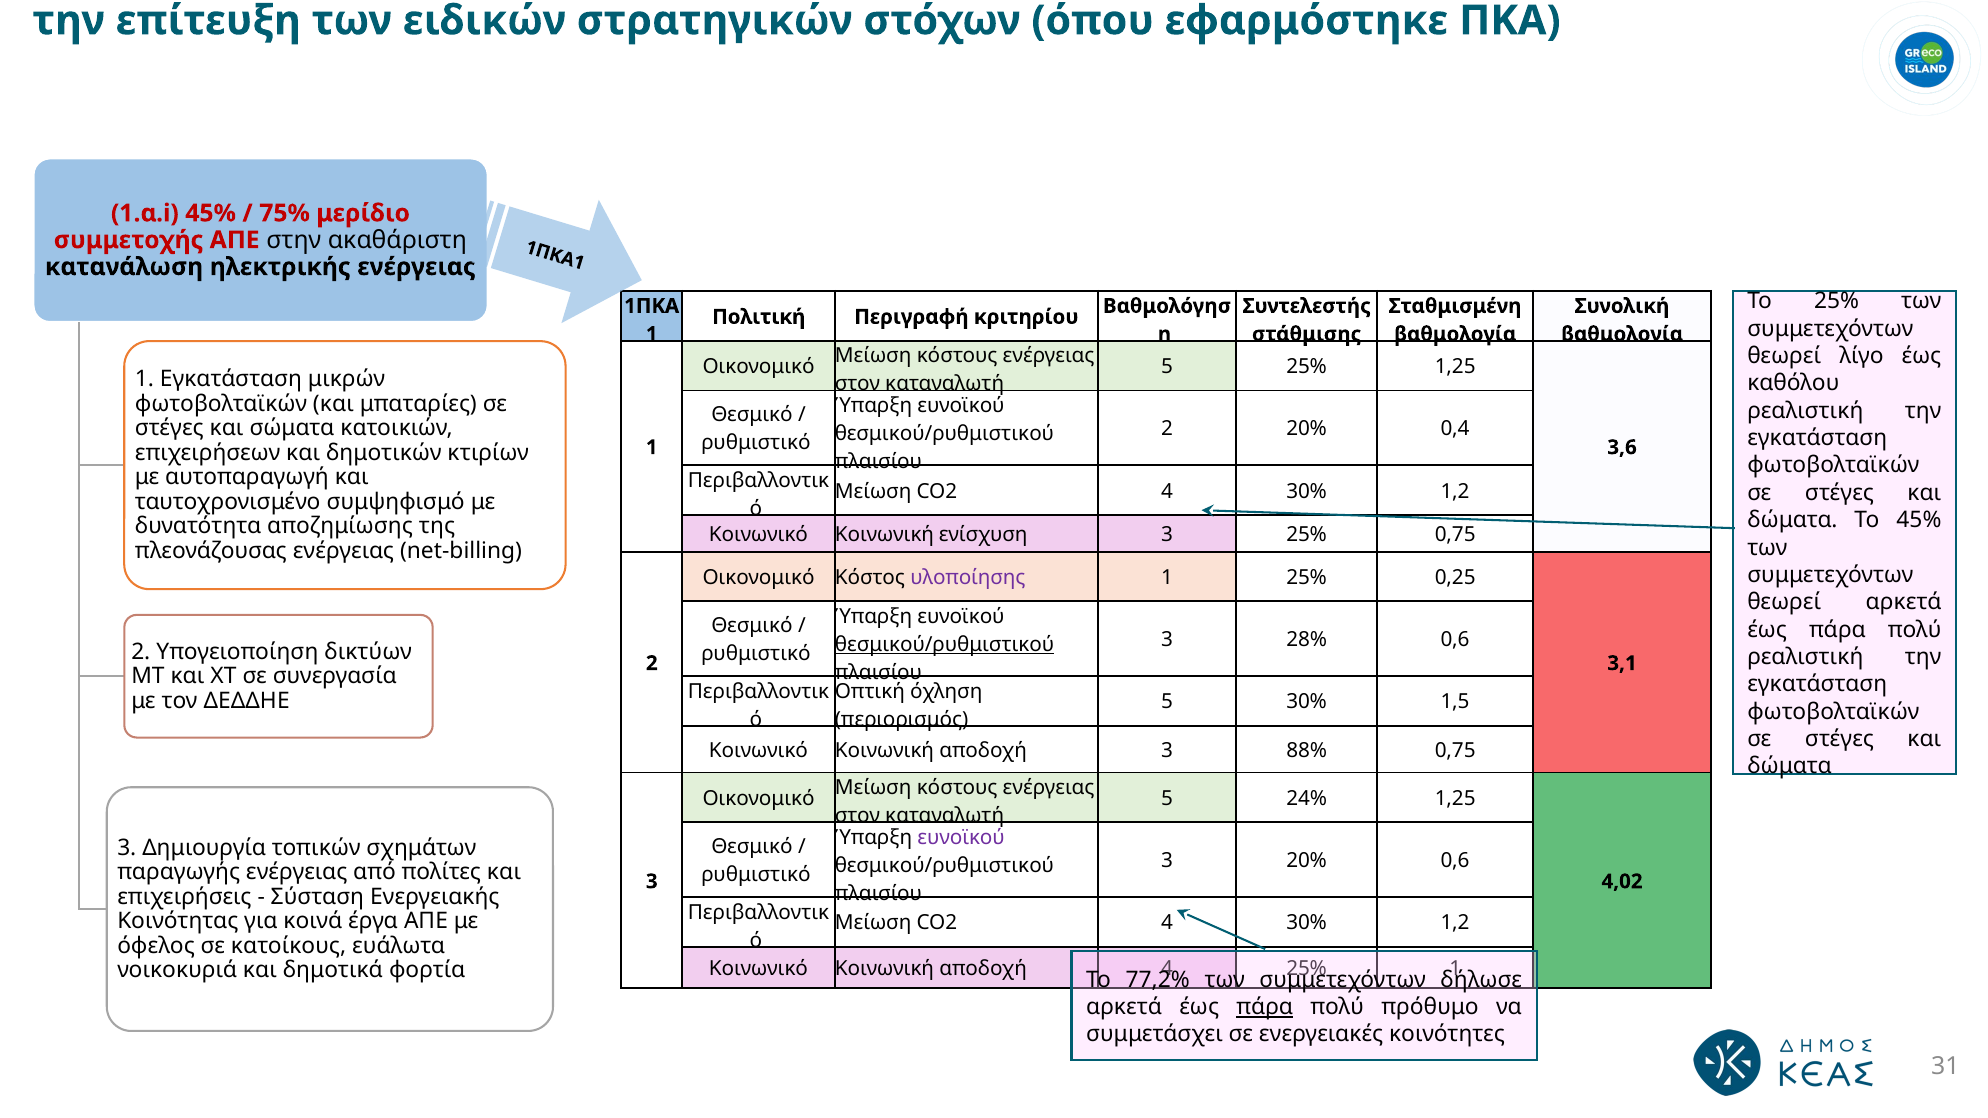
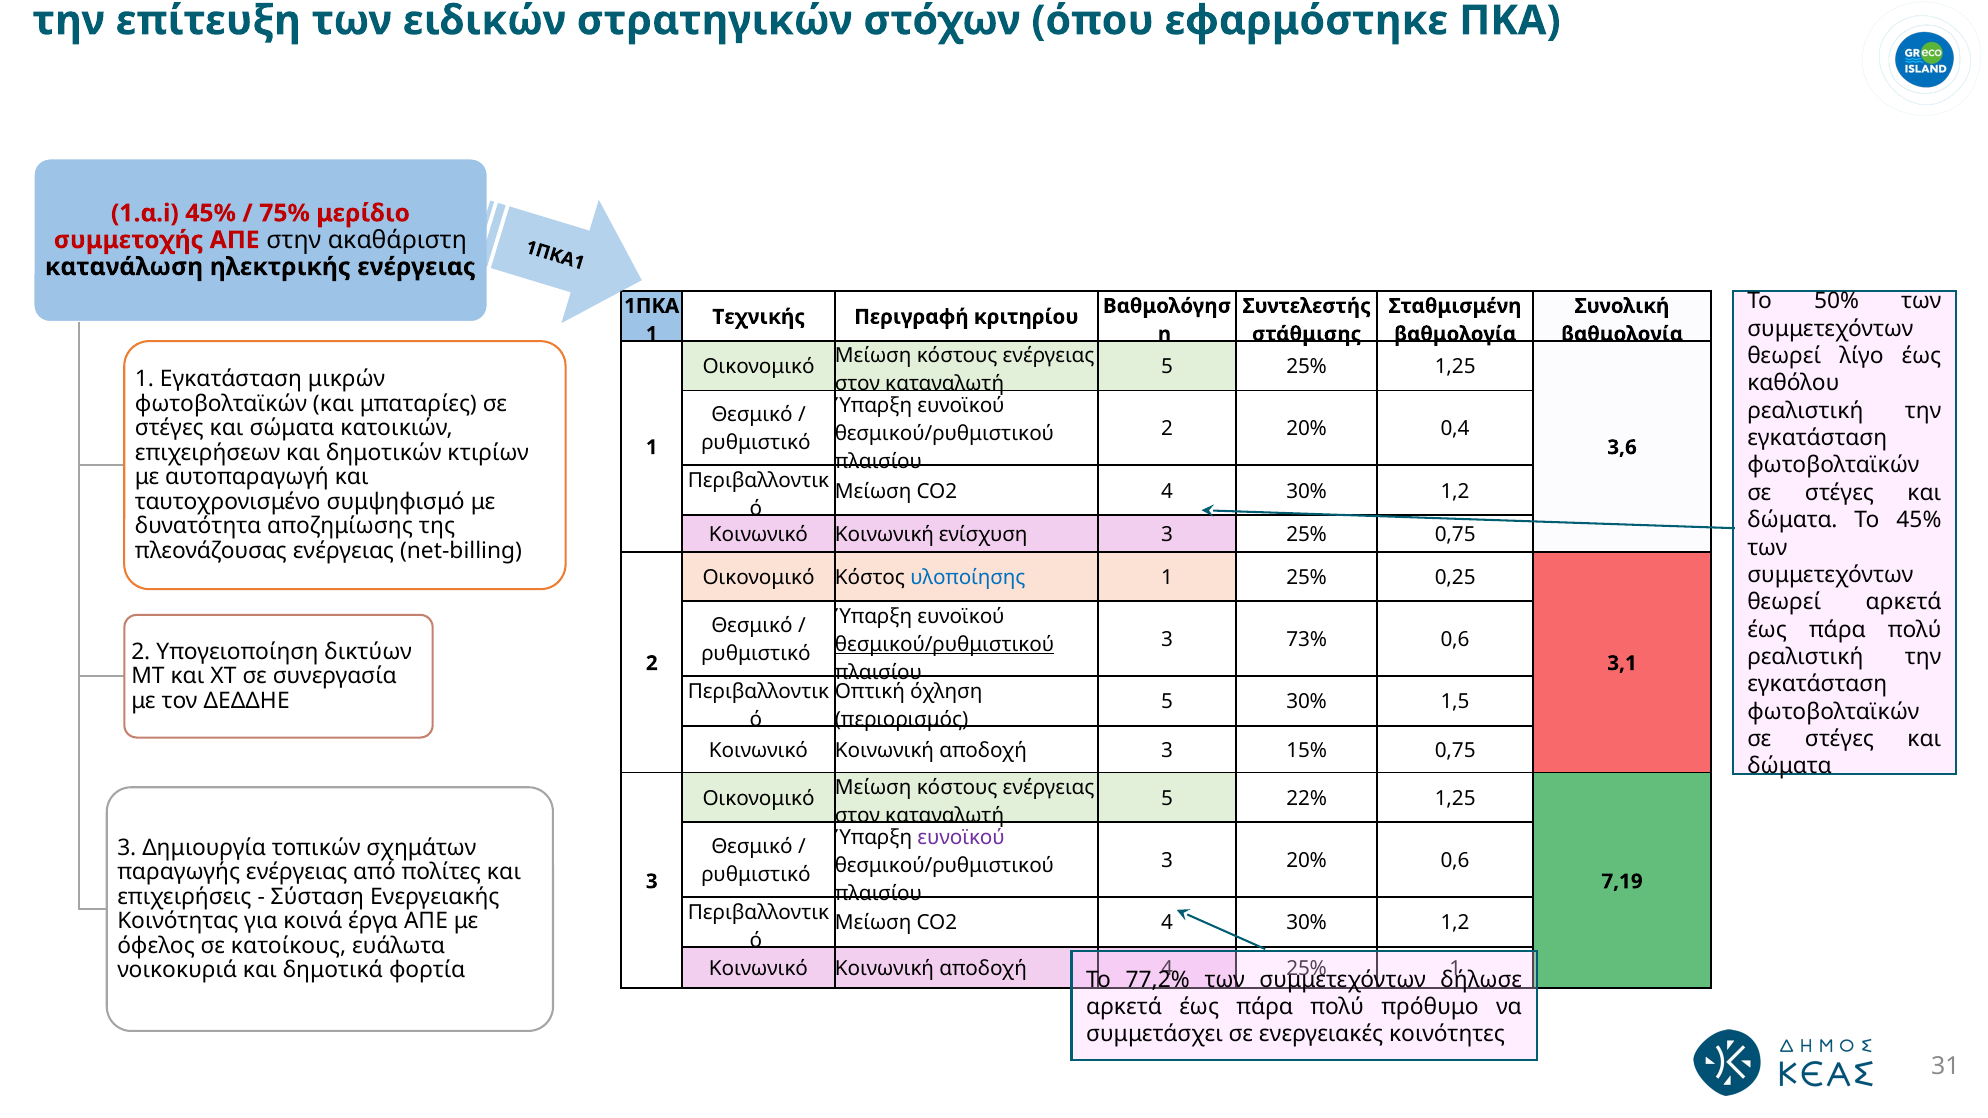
Το 25%: 25% -> 50%
Πολιτική: Πολιτική -> Τεχνικής
υλοποίησης colour: purple -> blue
28%: 28% -> 73%
88%: 88% -> 15%
24%: 24% -> 22%
4,02: 4,02 -> 7,19
πάρα at (1265, 1007) underline: present -> none
